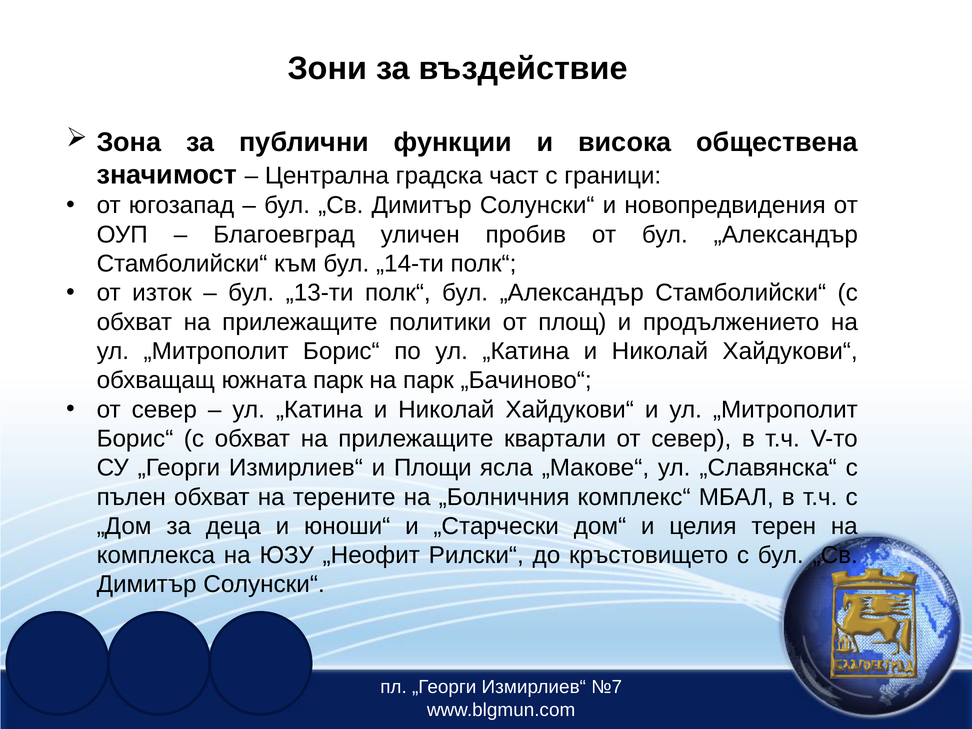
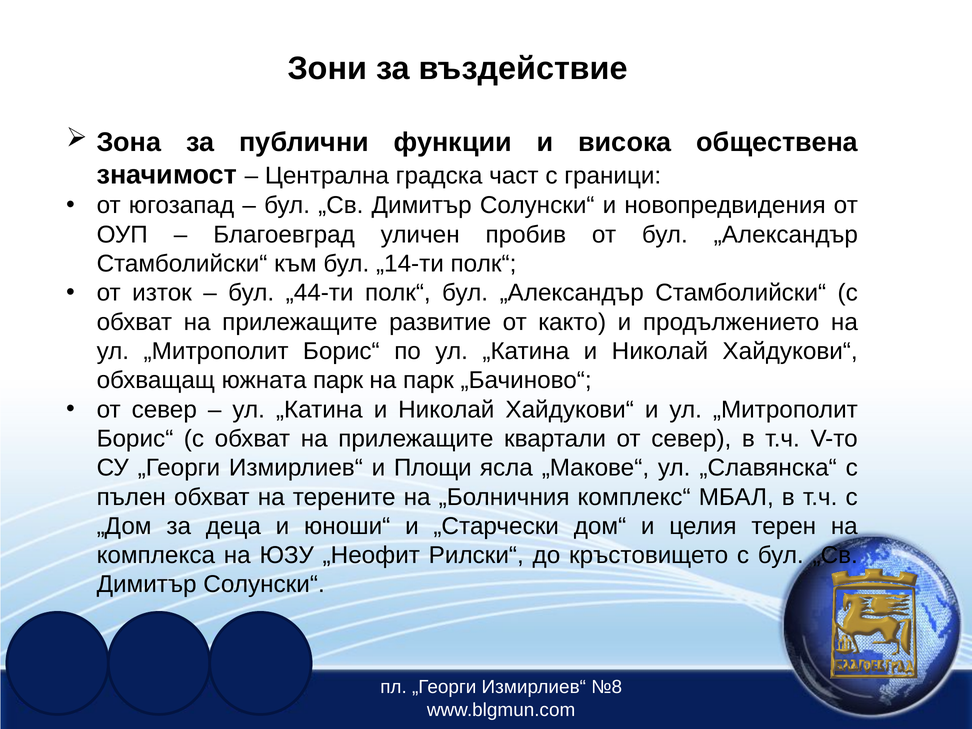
„13-ти: „13-ти -> „44-ти
политики: политики -> развитие
площ: площ -> както
№7: №7 -> №8
